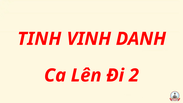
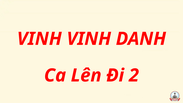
TINH at (39, 39): TINH -> VINH
